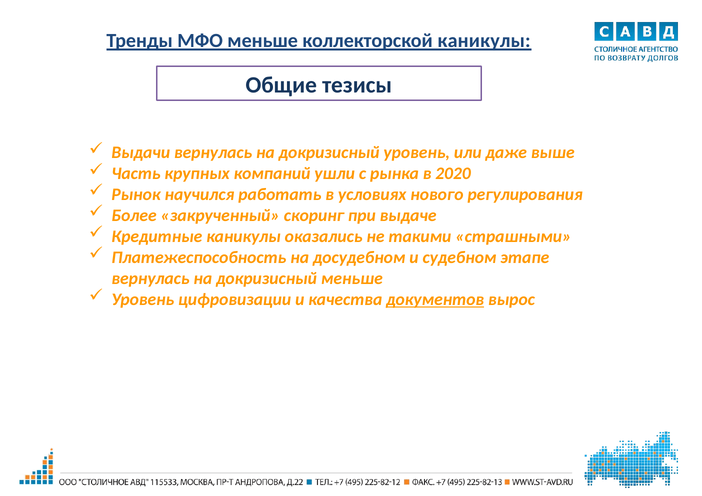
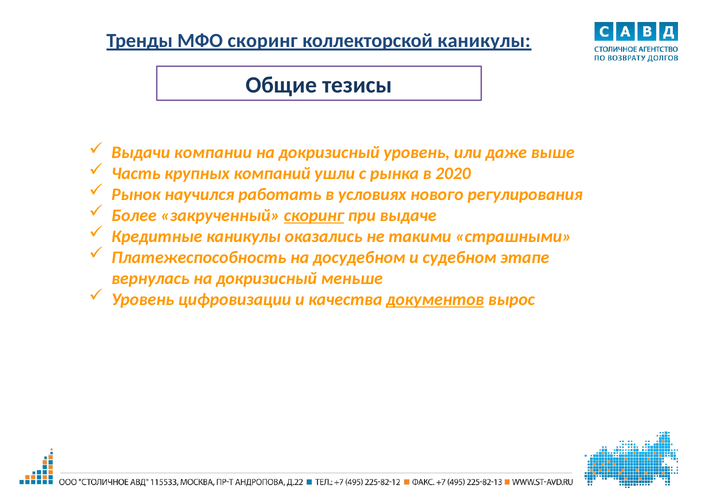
МФО меньше: меньше -> скоринг
Выдачи вернулась: вернулась -> компании
скоринг at (314, 216) underline: none -> present
